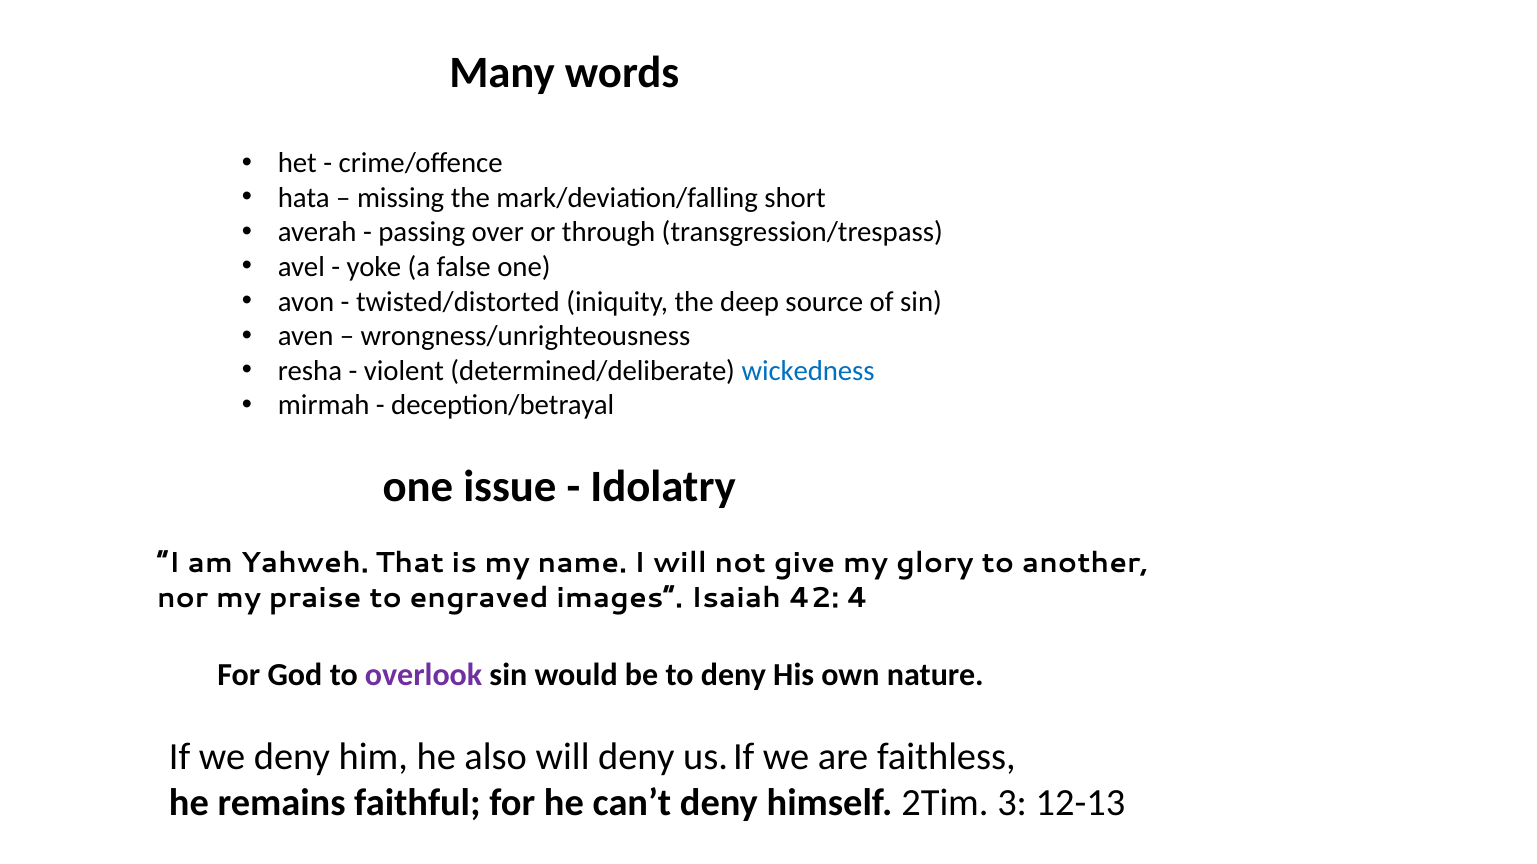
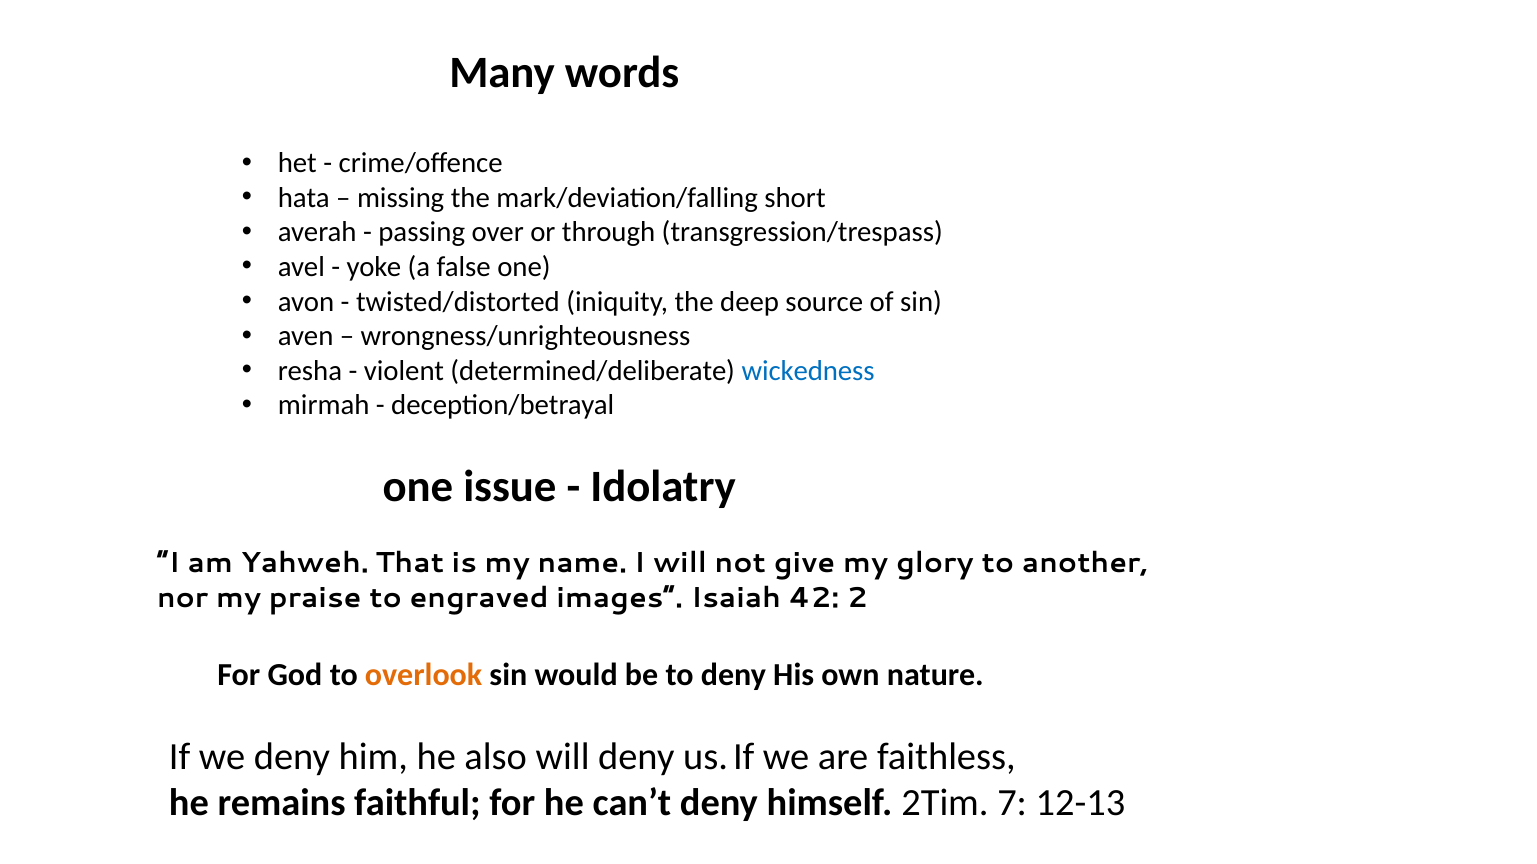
4: 4 -> 2
overlook colour: purple -> orange
3: 3 -> 7
